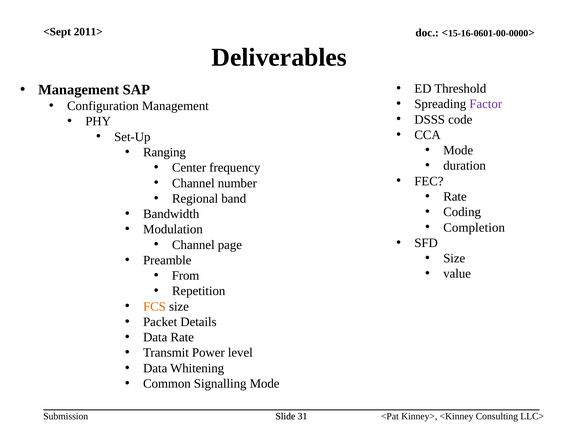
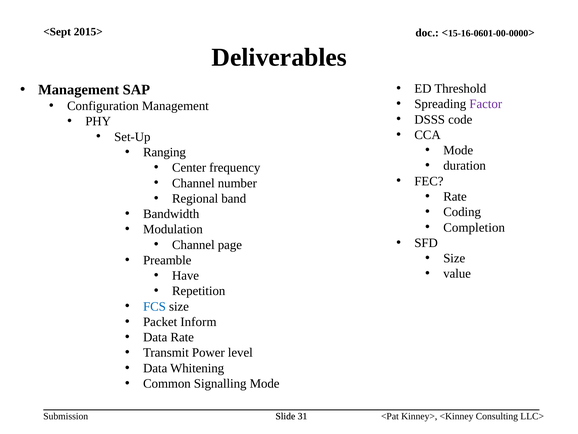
2011>: 2011> -> 2015>
From: From -> Have
FCS colour: orange -> blue
Details: Details -> Inform
